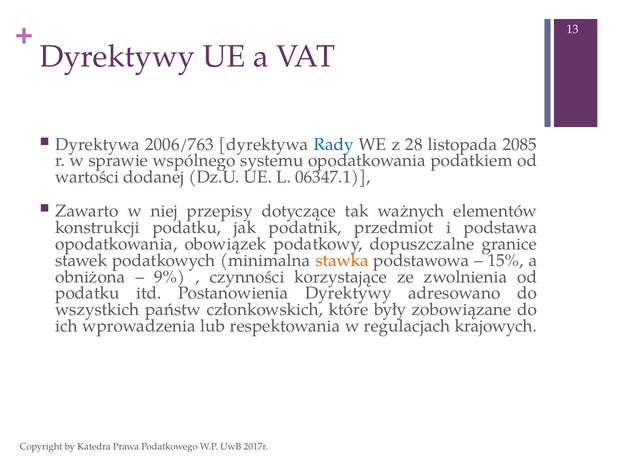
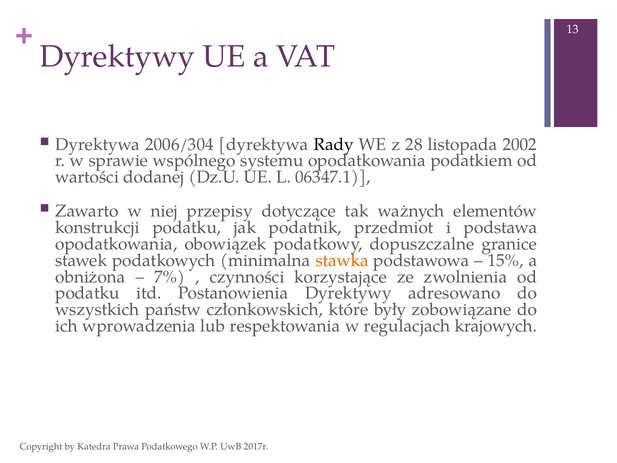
2006/763: 2006/763 -> 2006/304
Rady colour: blue -> black
2085: 2085 -> 2002
9%: 9% -> 7%
